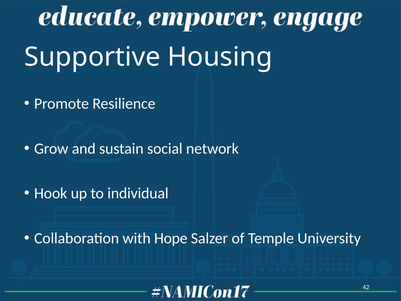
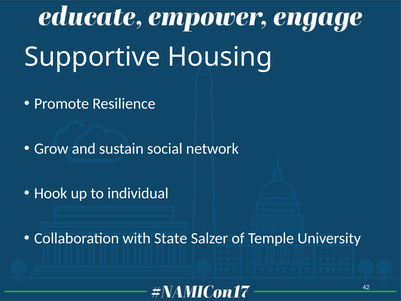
Hope: Hope -> State
